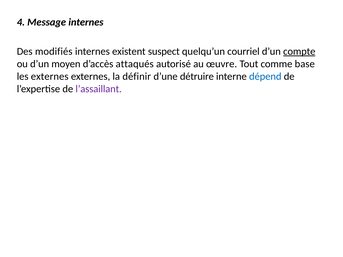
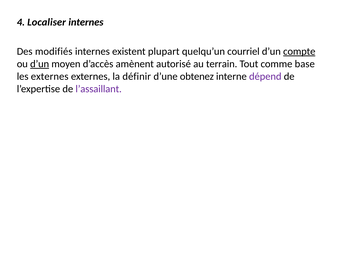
Message: Message -> Localiser
suspect: suspect -> plupart
d’un at (40, 64) underline: none -> present
attaqués: attaqués -> amènent
œuvre: œuvre -> terrain
détruire: détruire -> obtenez
dépend colour: blue -> purple
